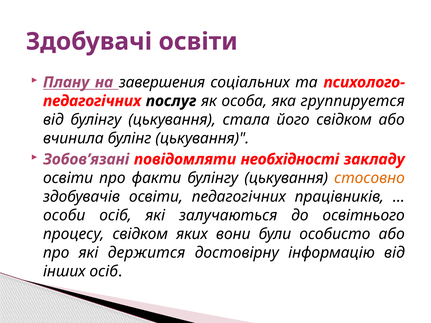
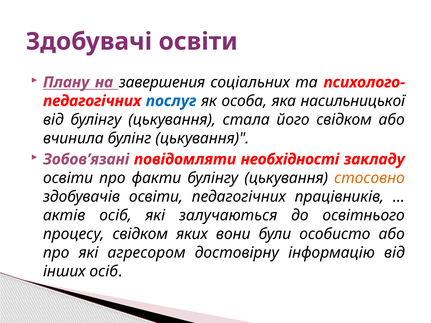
послуг colour: black -> blue
группируется: группируется -> насильницької
особи: особи -> актів
держится: держится -> агресором
